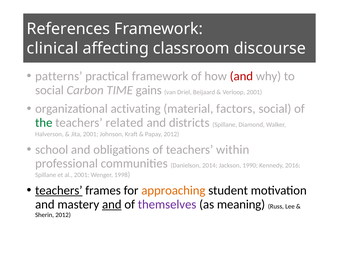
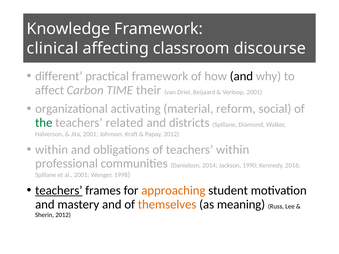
References: References -> Knowledge
patterns: patterns -> different
and at (241, 76) colour: red -> black
social at (49, 90): social -> affect
gains: gains -> their
factors: factors -> reform
school at (52, 150): school -> within
and at (112, 205) underline: present -> none
themselves colour: purple -> orange
